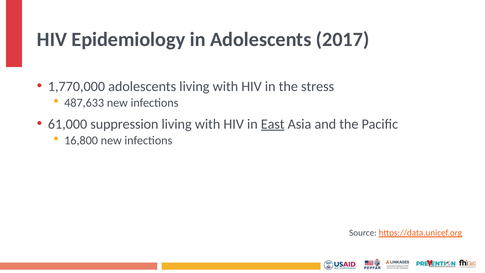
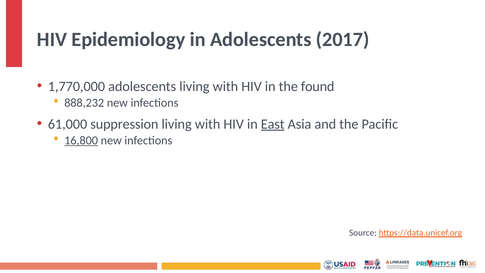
stress: stress -> found
487,633: 487,633 -> 888,232
16,800 underline: none -> present
